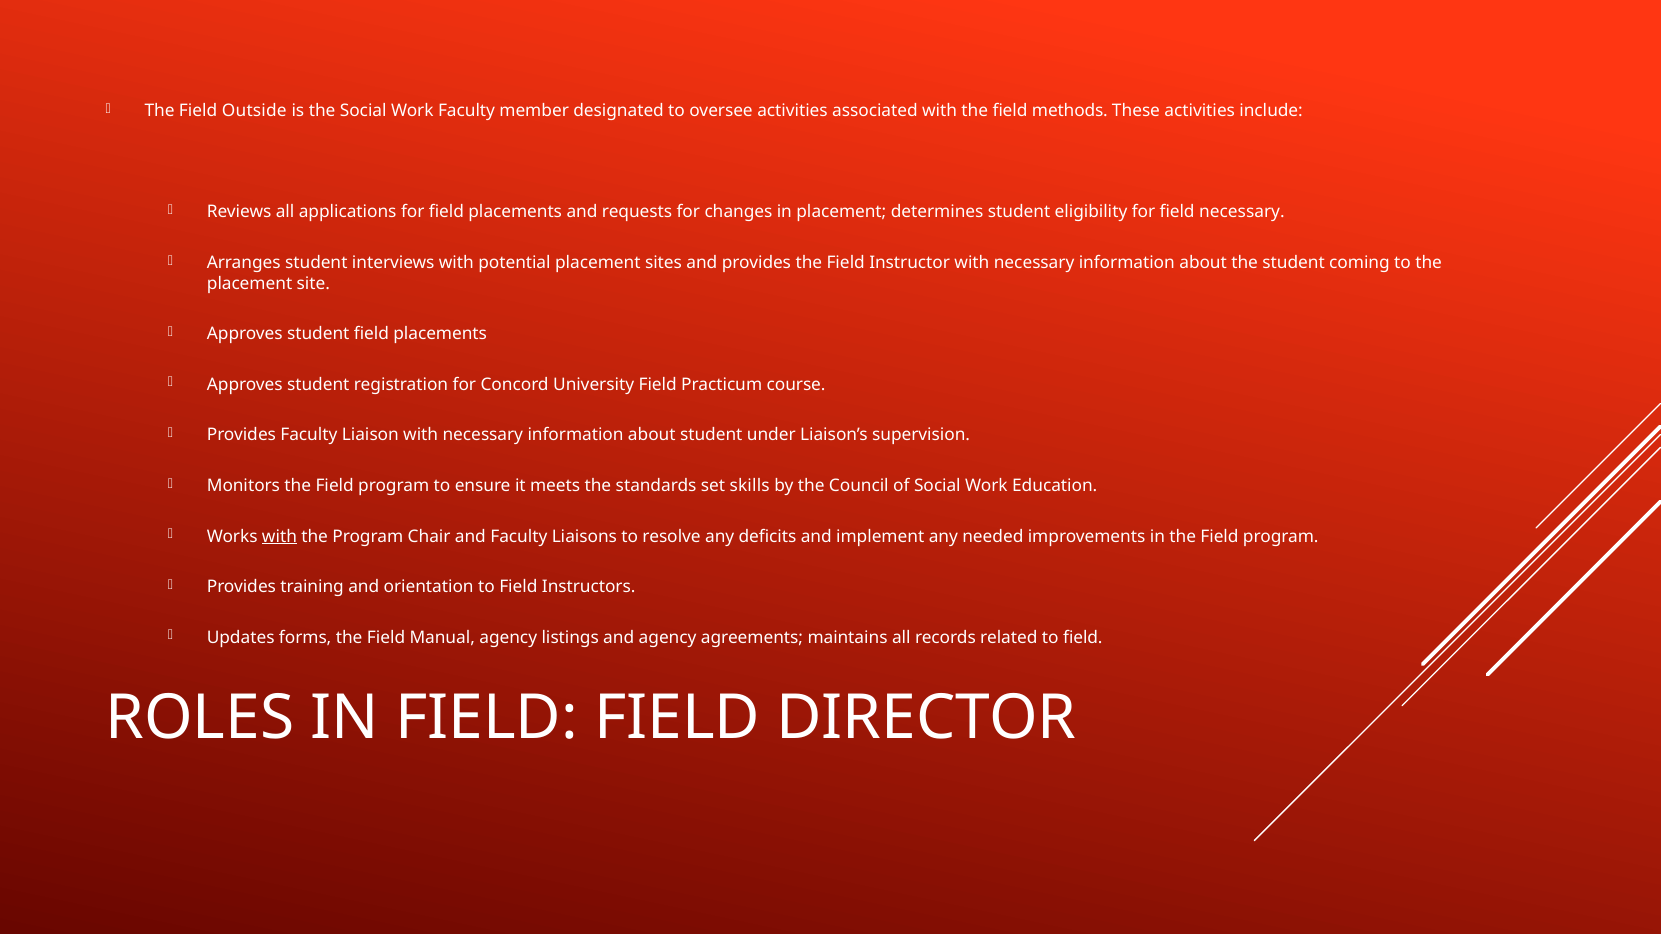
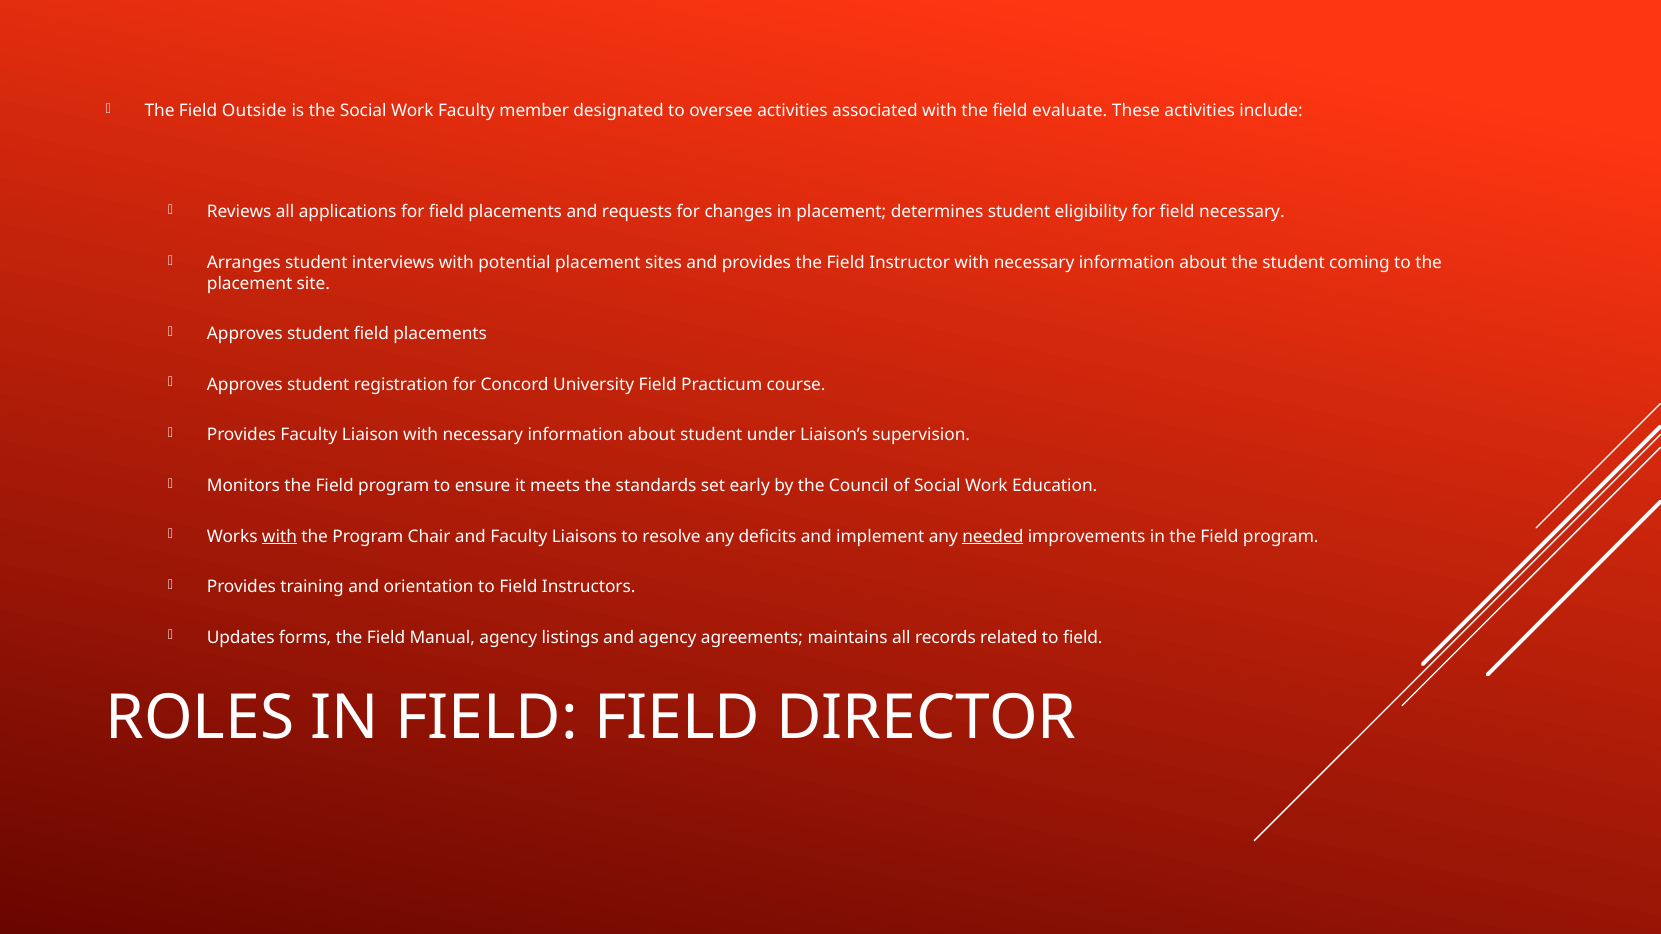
methods: methods -> evaluate
skills: skills -> early
needed underline: none -> present
